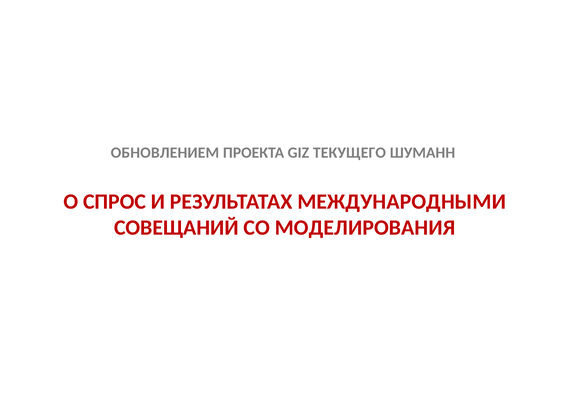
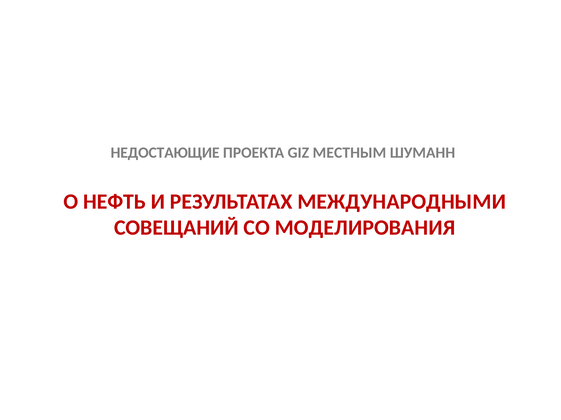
ОБНОВЛЕНИЕМ: ОБНОВЛЕНИЕМ -> НЕДОСТАЮЩИЕ
ТЕКУЩЕГО: ТЕКУЩЕГО -> МЕСТНЫМ
СПРОС: СПРОС -> НЕФТЬ
